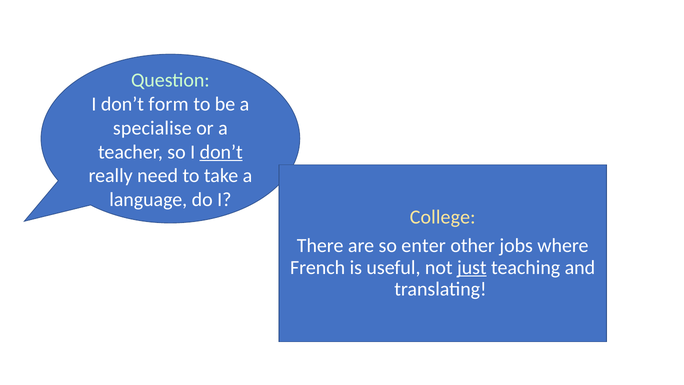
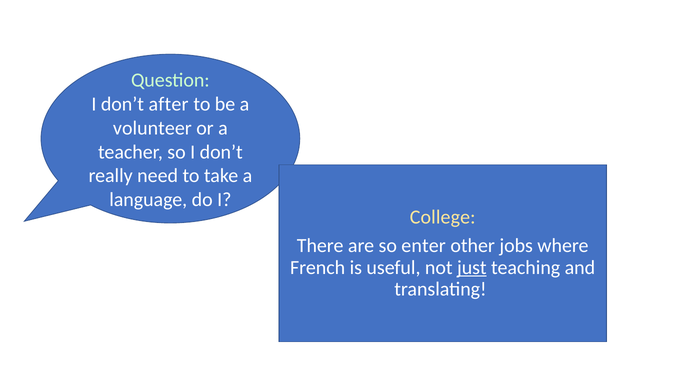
form: form -> after
specialise: specialise -> volunteer
don’t at (221, 152) underline: present -> none
